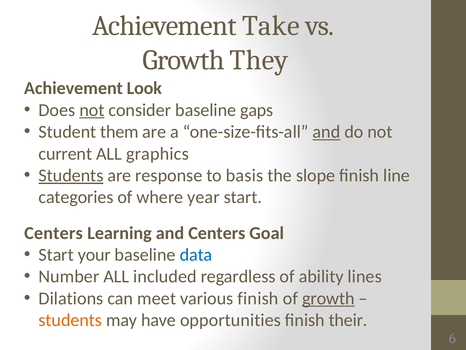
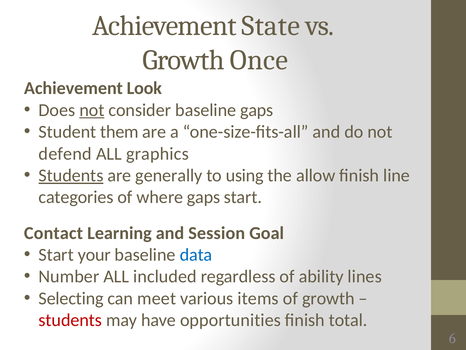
Take: Take -> State
They: They -> Once
and at (326, 132) underline: present -> none
current: current -> defend
response: response -> generally
basis: basis -> using
slope: slope -> allow
where year: year -> gaps
Centers at (53, 233): Centers -> Contact
and Centers: Centers -> Session
Dilations: Dilations -> Selecting
various finish: finish -> items
growth at (328, 298) underline: present -> none
students at (70, 320) colour: orange -> red
their: their -> total
